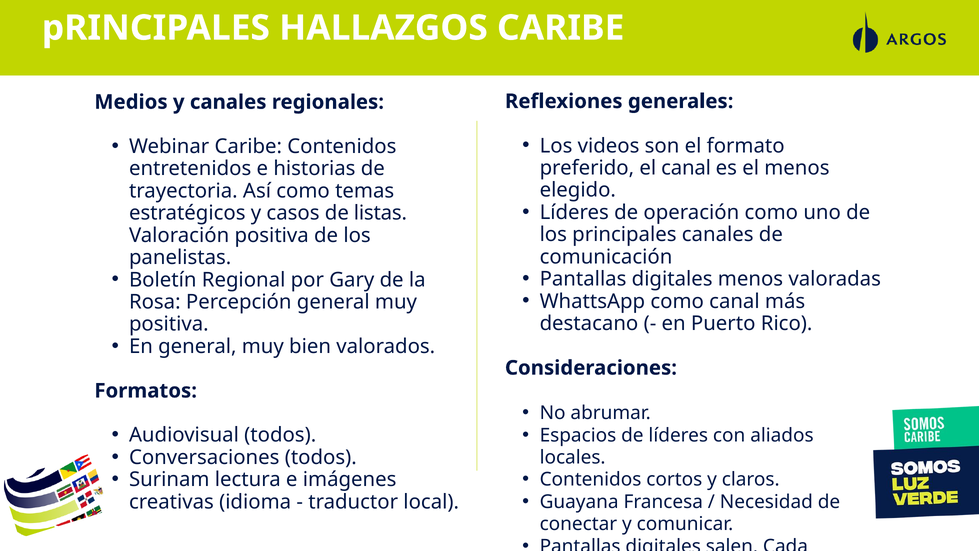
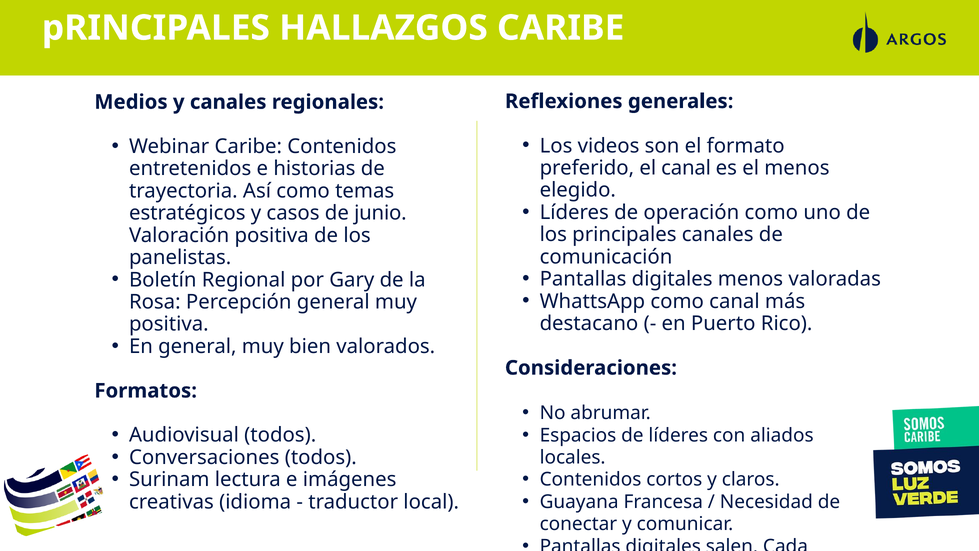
listas: listas -> junio
